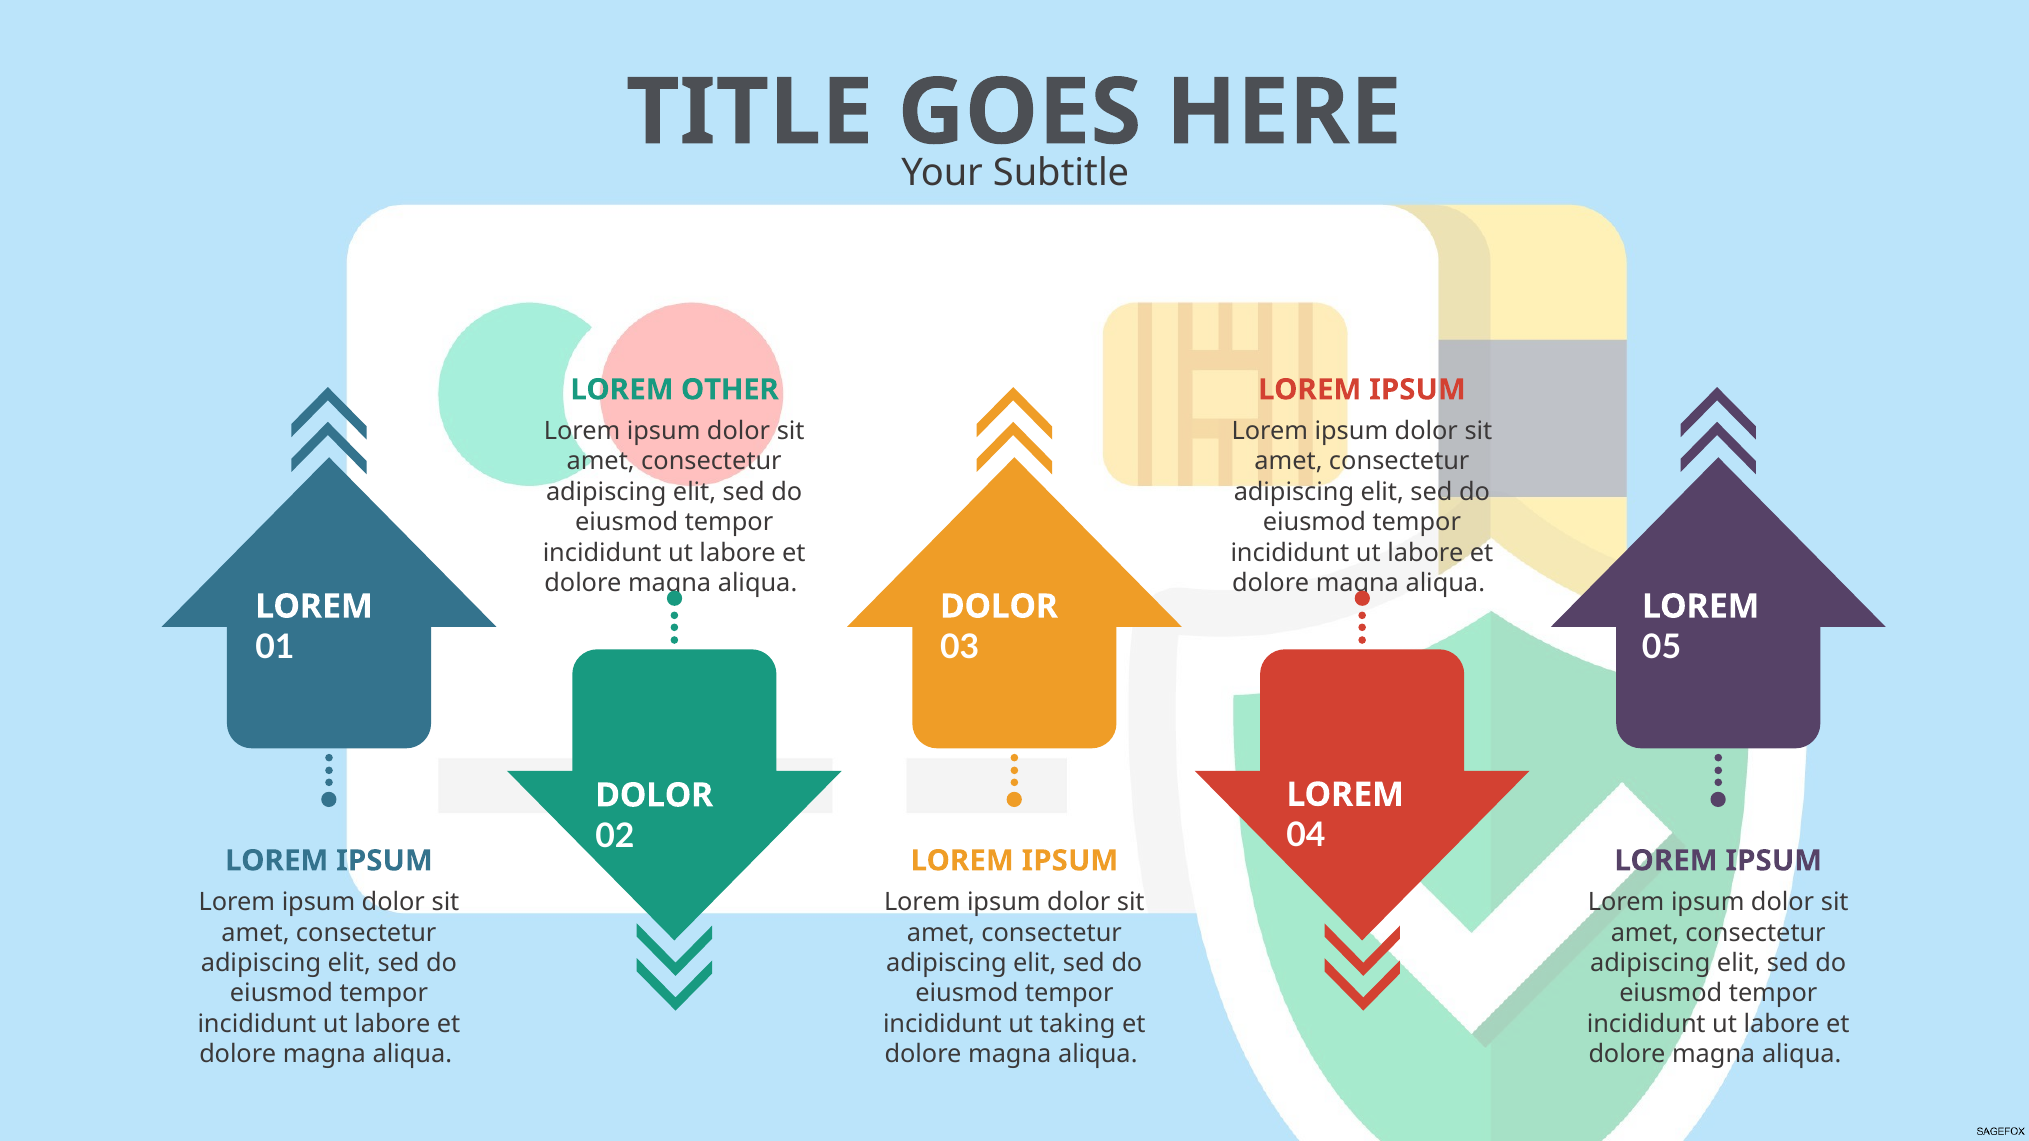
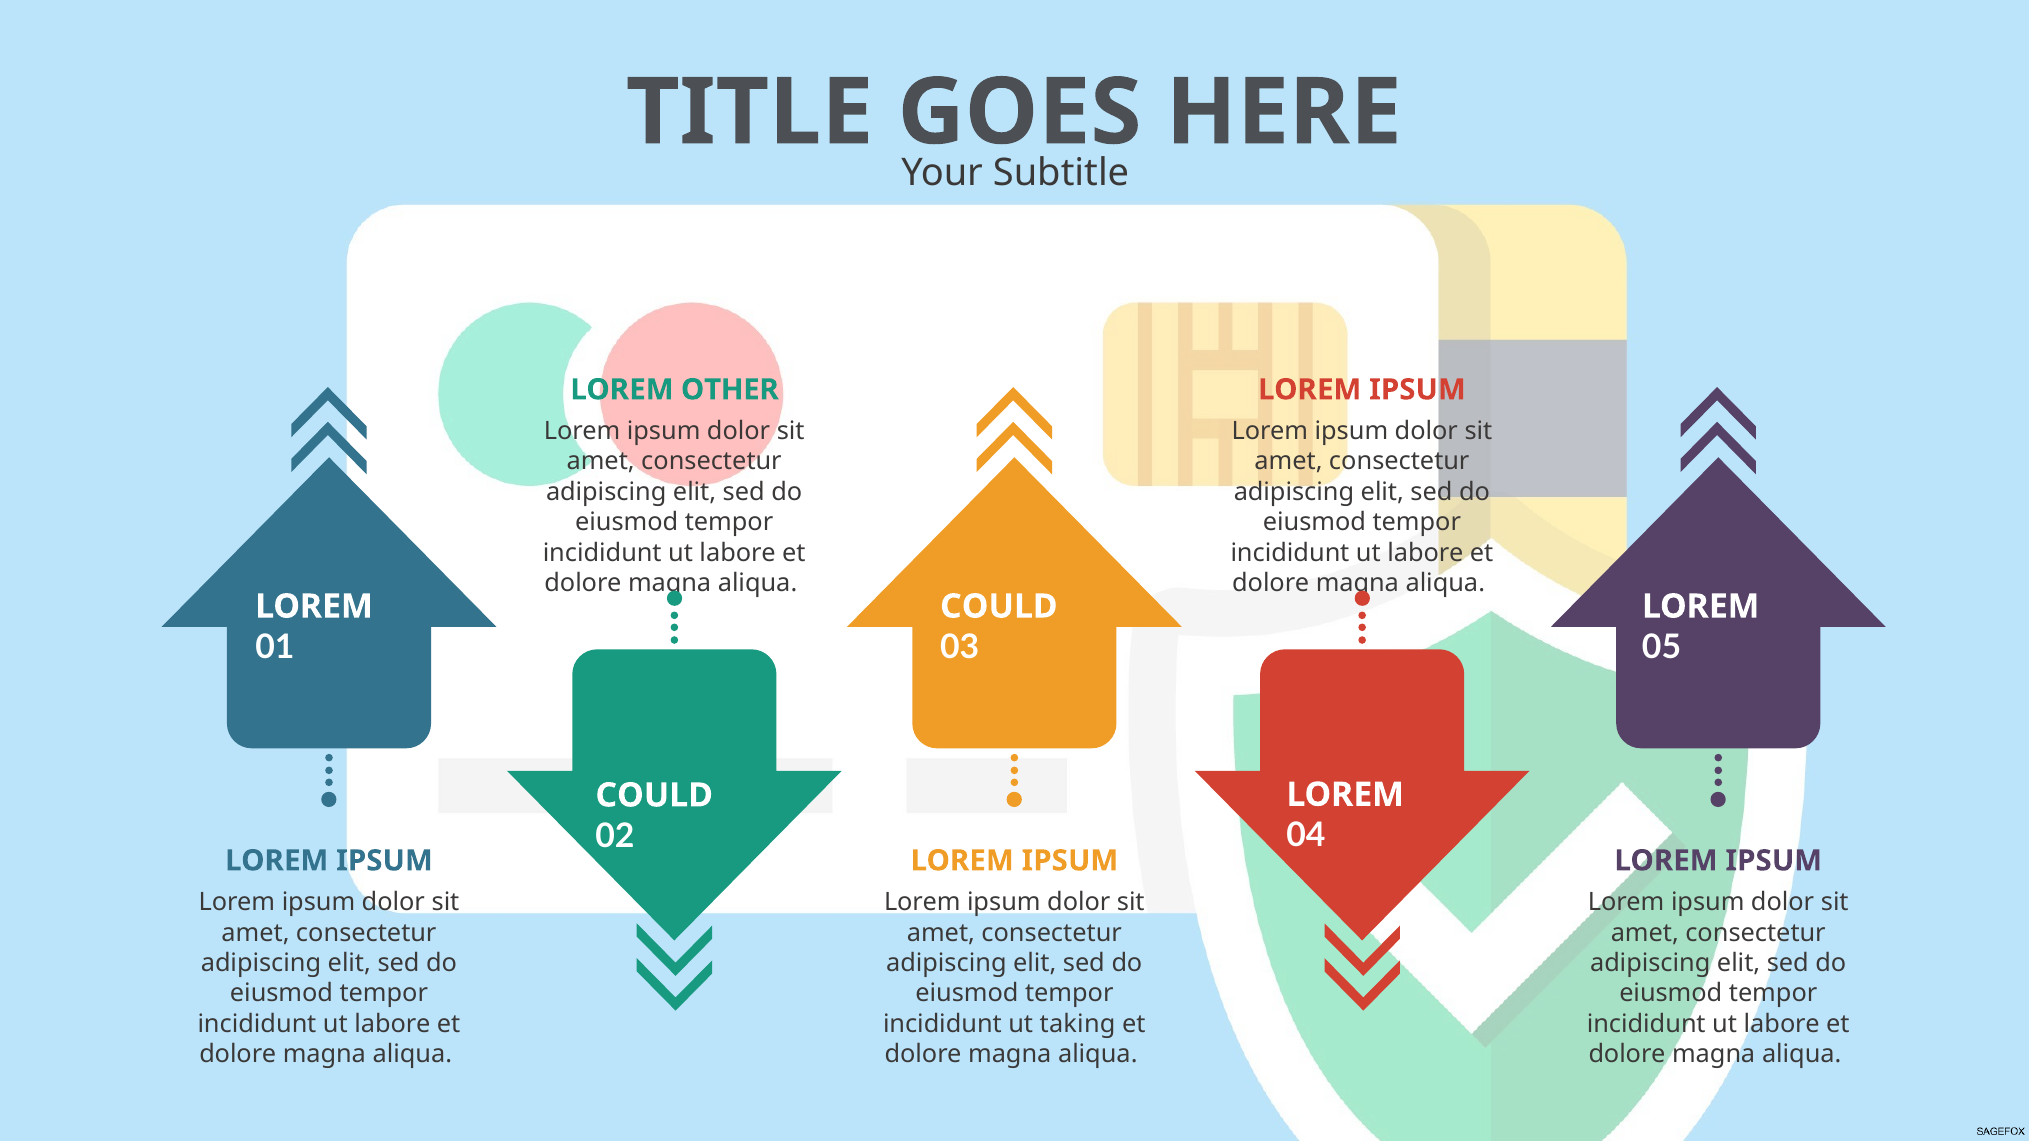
DOLOR at (999, 607): DOLOR -> COULD
DOLOR at (654, 796): DOLOR -> COULD
